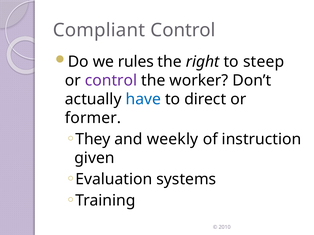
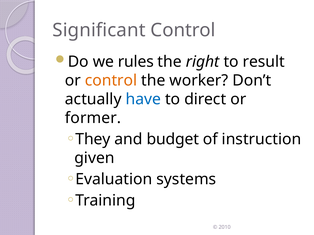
Compliant: Compliant -> Significant
steep: steep -> result
control at (111, 81) colour: purple -> orange
weekly: weekly -> budget
